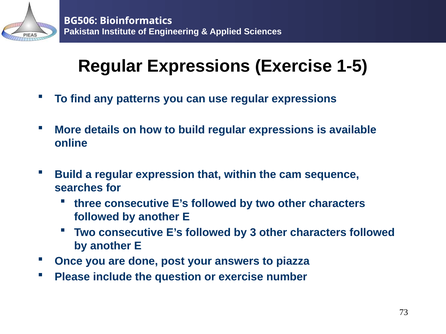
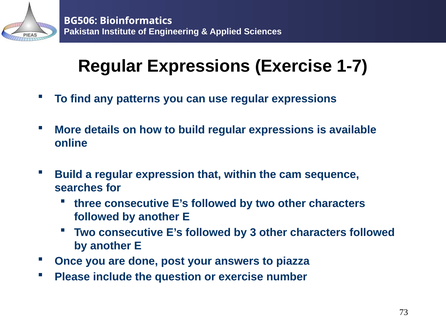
1-5: 1-5 -> 1-7
